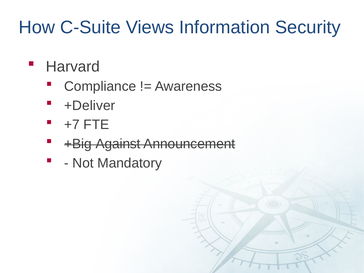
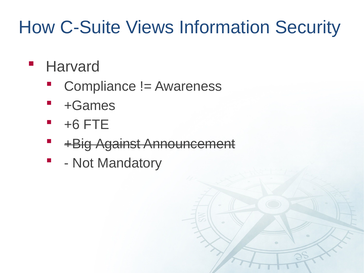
+Deliver: +Deliver -> +Games
+7: +7 -> +6
